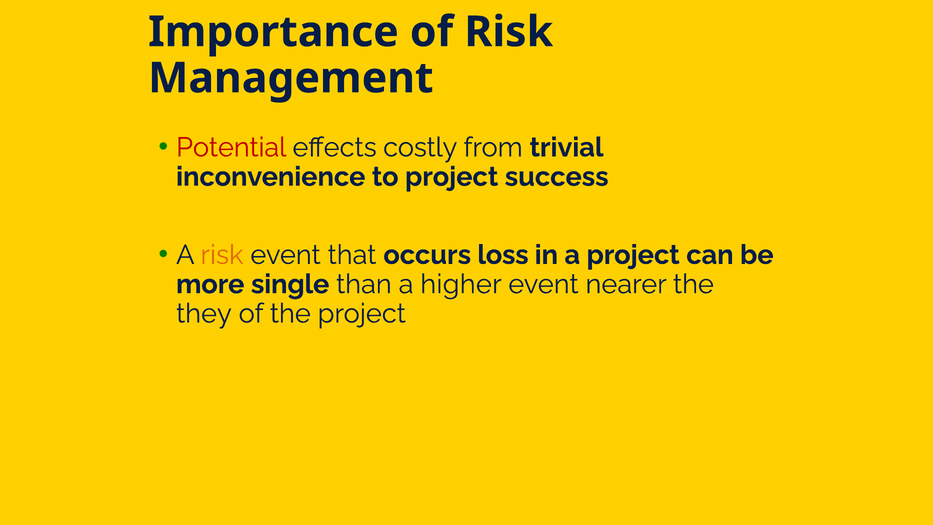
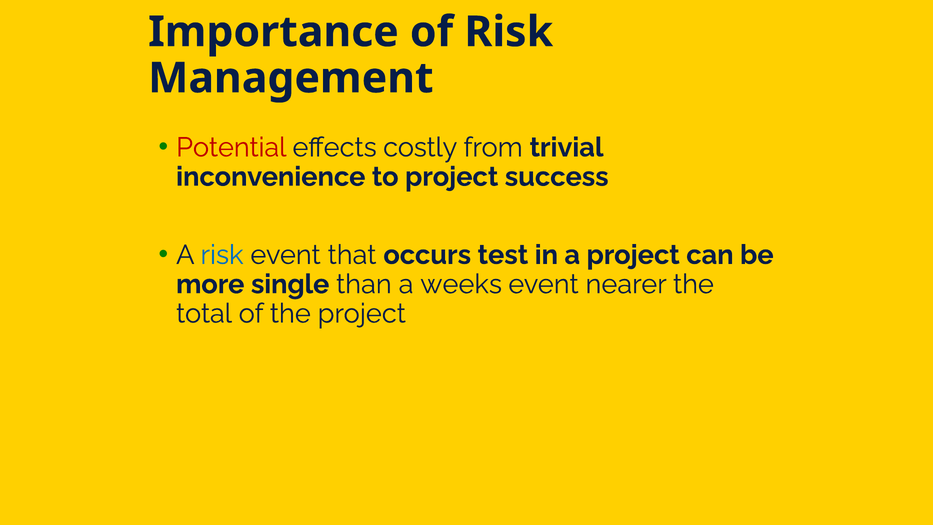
risk at (222, 255) colour: orange -> blue
loss: loss -> test
higher: higher -> weeks
they: they -> total
